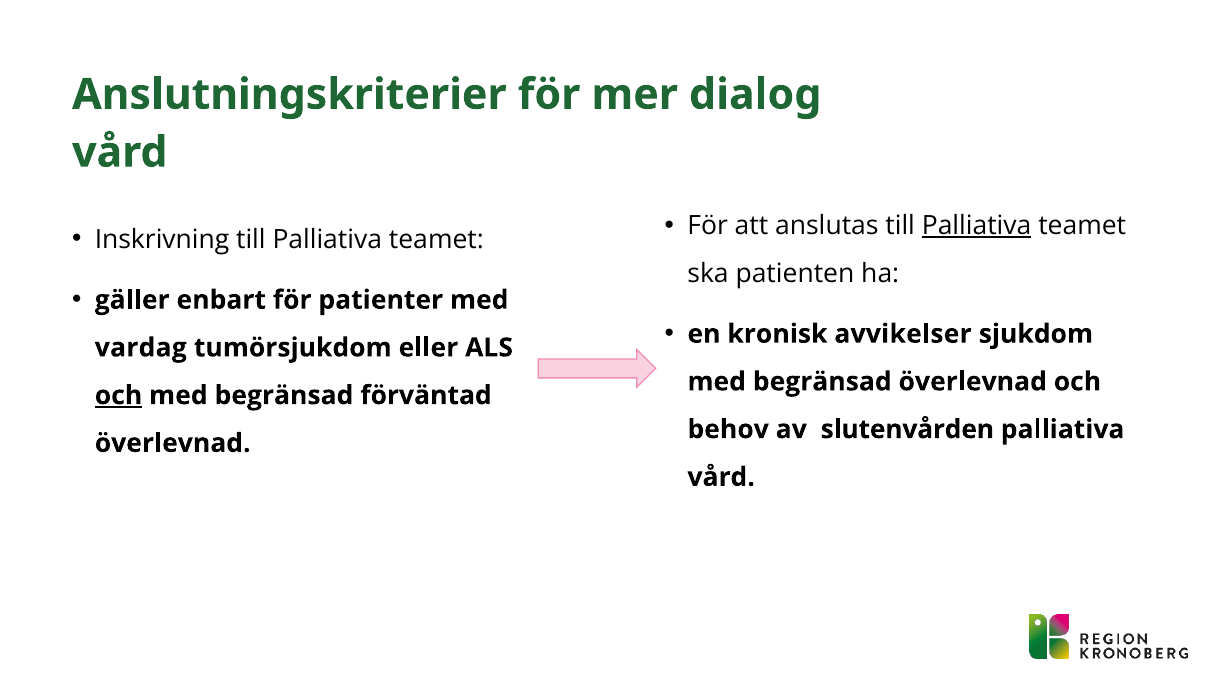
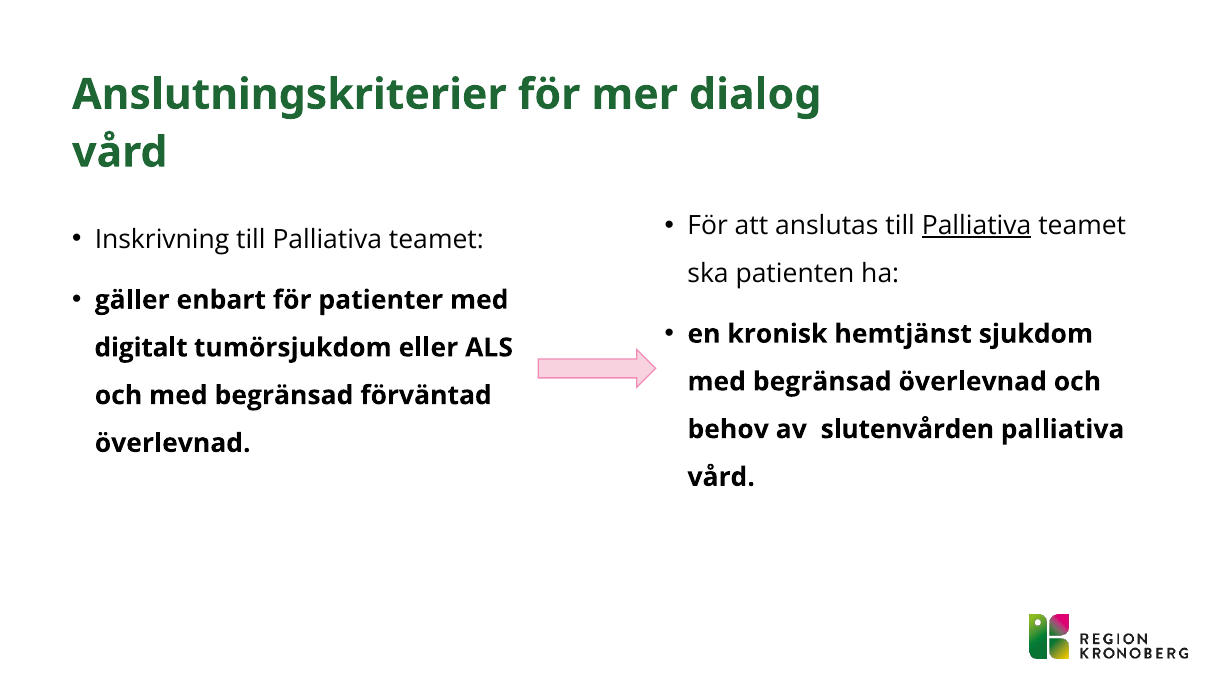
avvikelser: avvikelser -> hemtjänst
vardag: vardag -> digitalt
och at (119, 395) underline: present -> none
